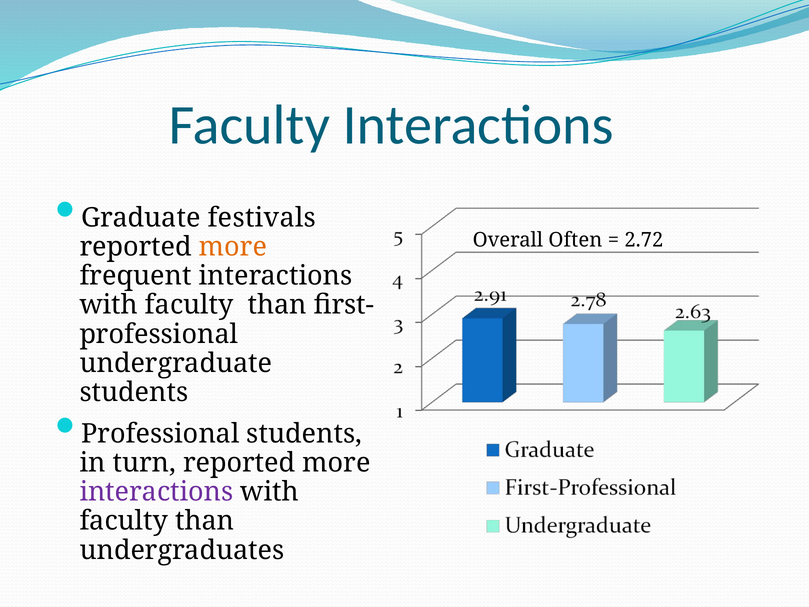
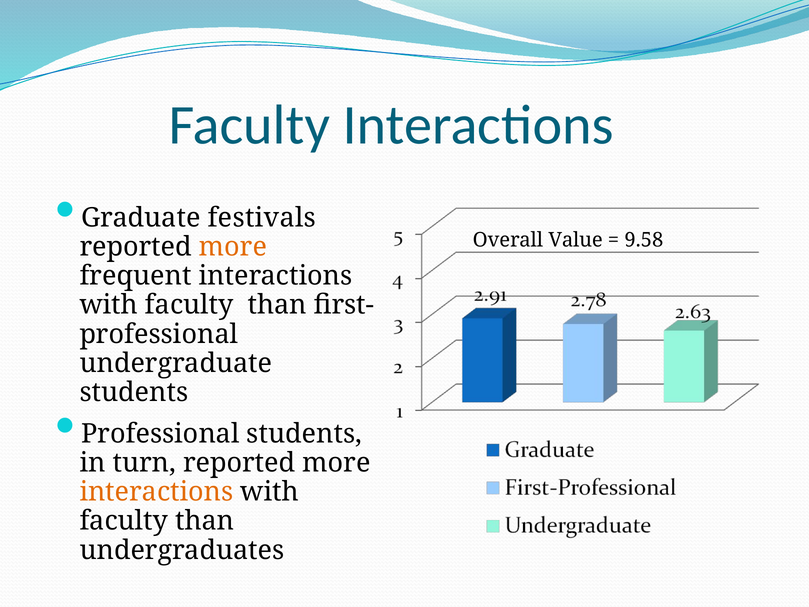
Often: Often -> Value
2.72: 2.72 -> 9.58
interactions at (156, 492) colour: purple -> orange
